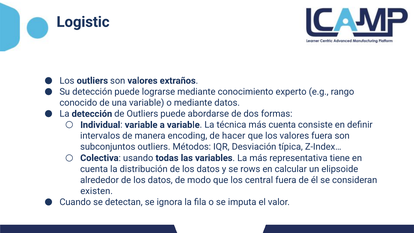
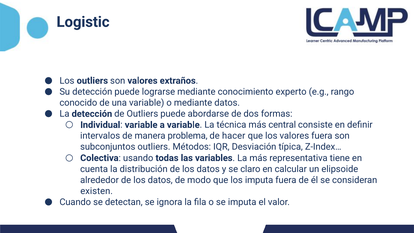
más cuenta: cuenta -> central
encoding: encoding -> problema
rows: rows -> claro
los central: central -> imputa
